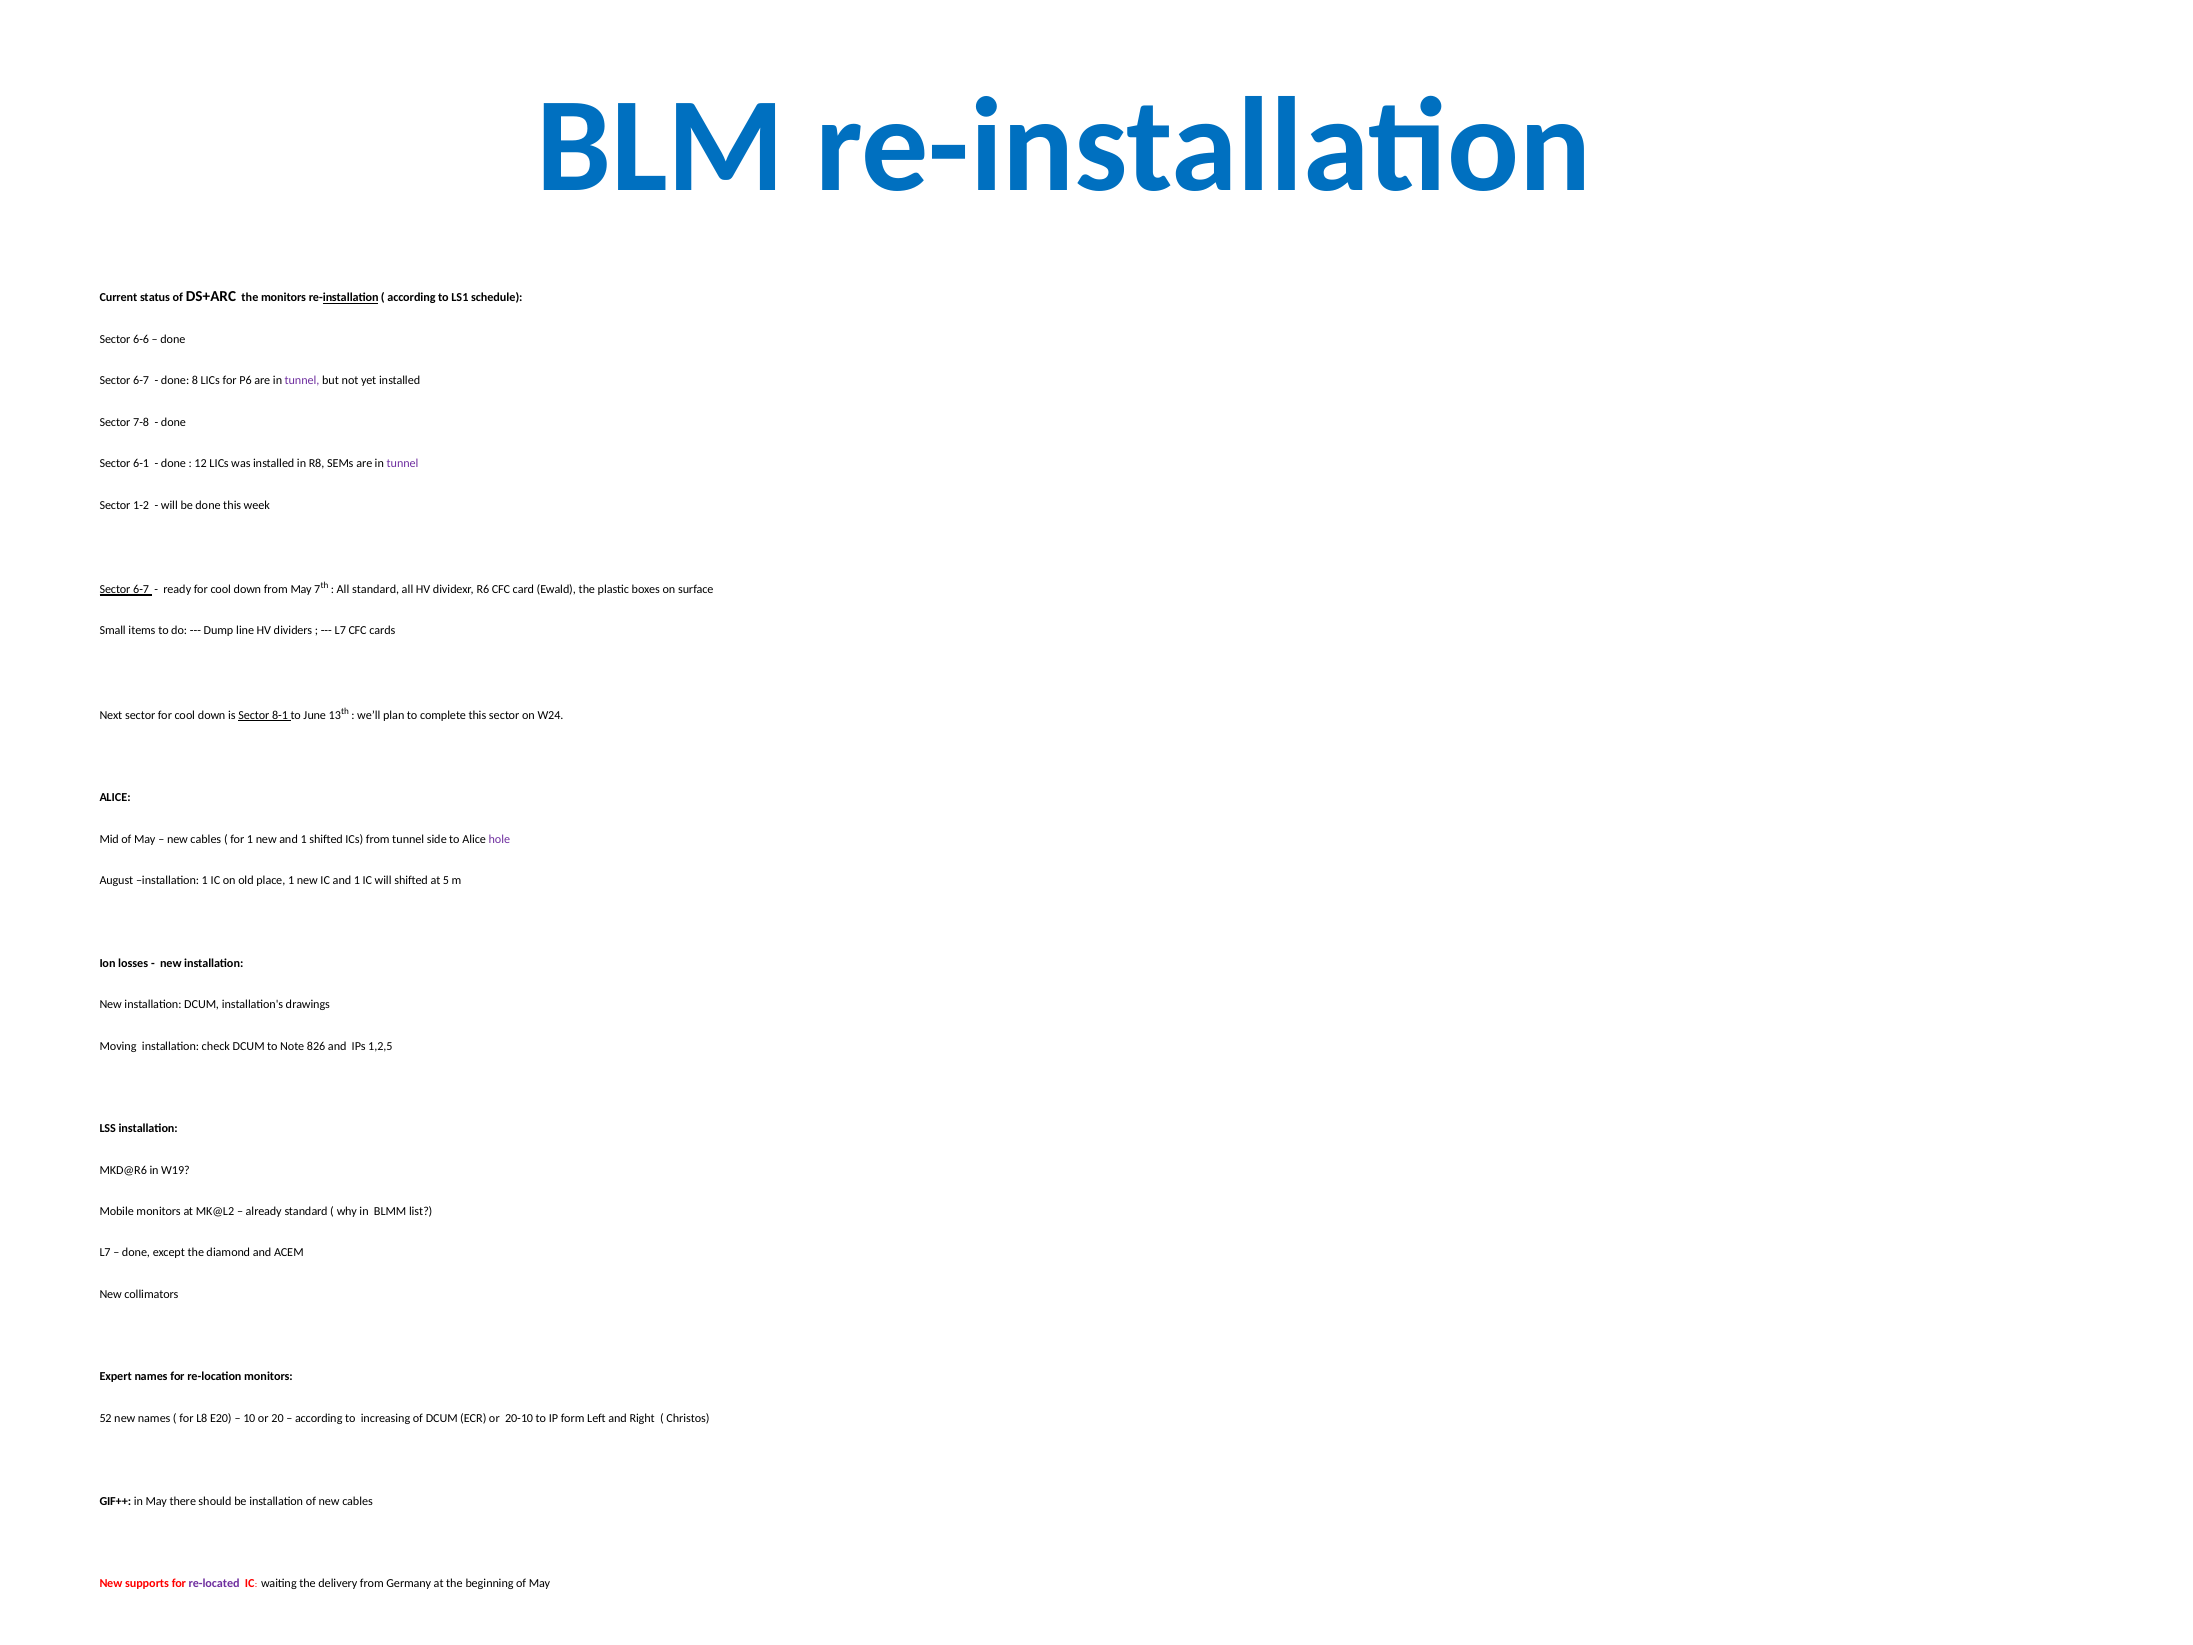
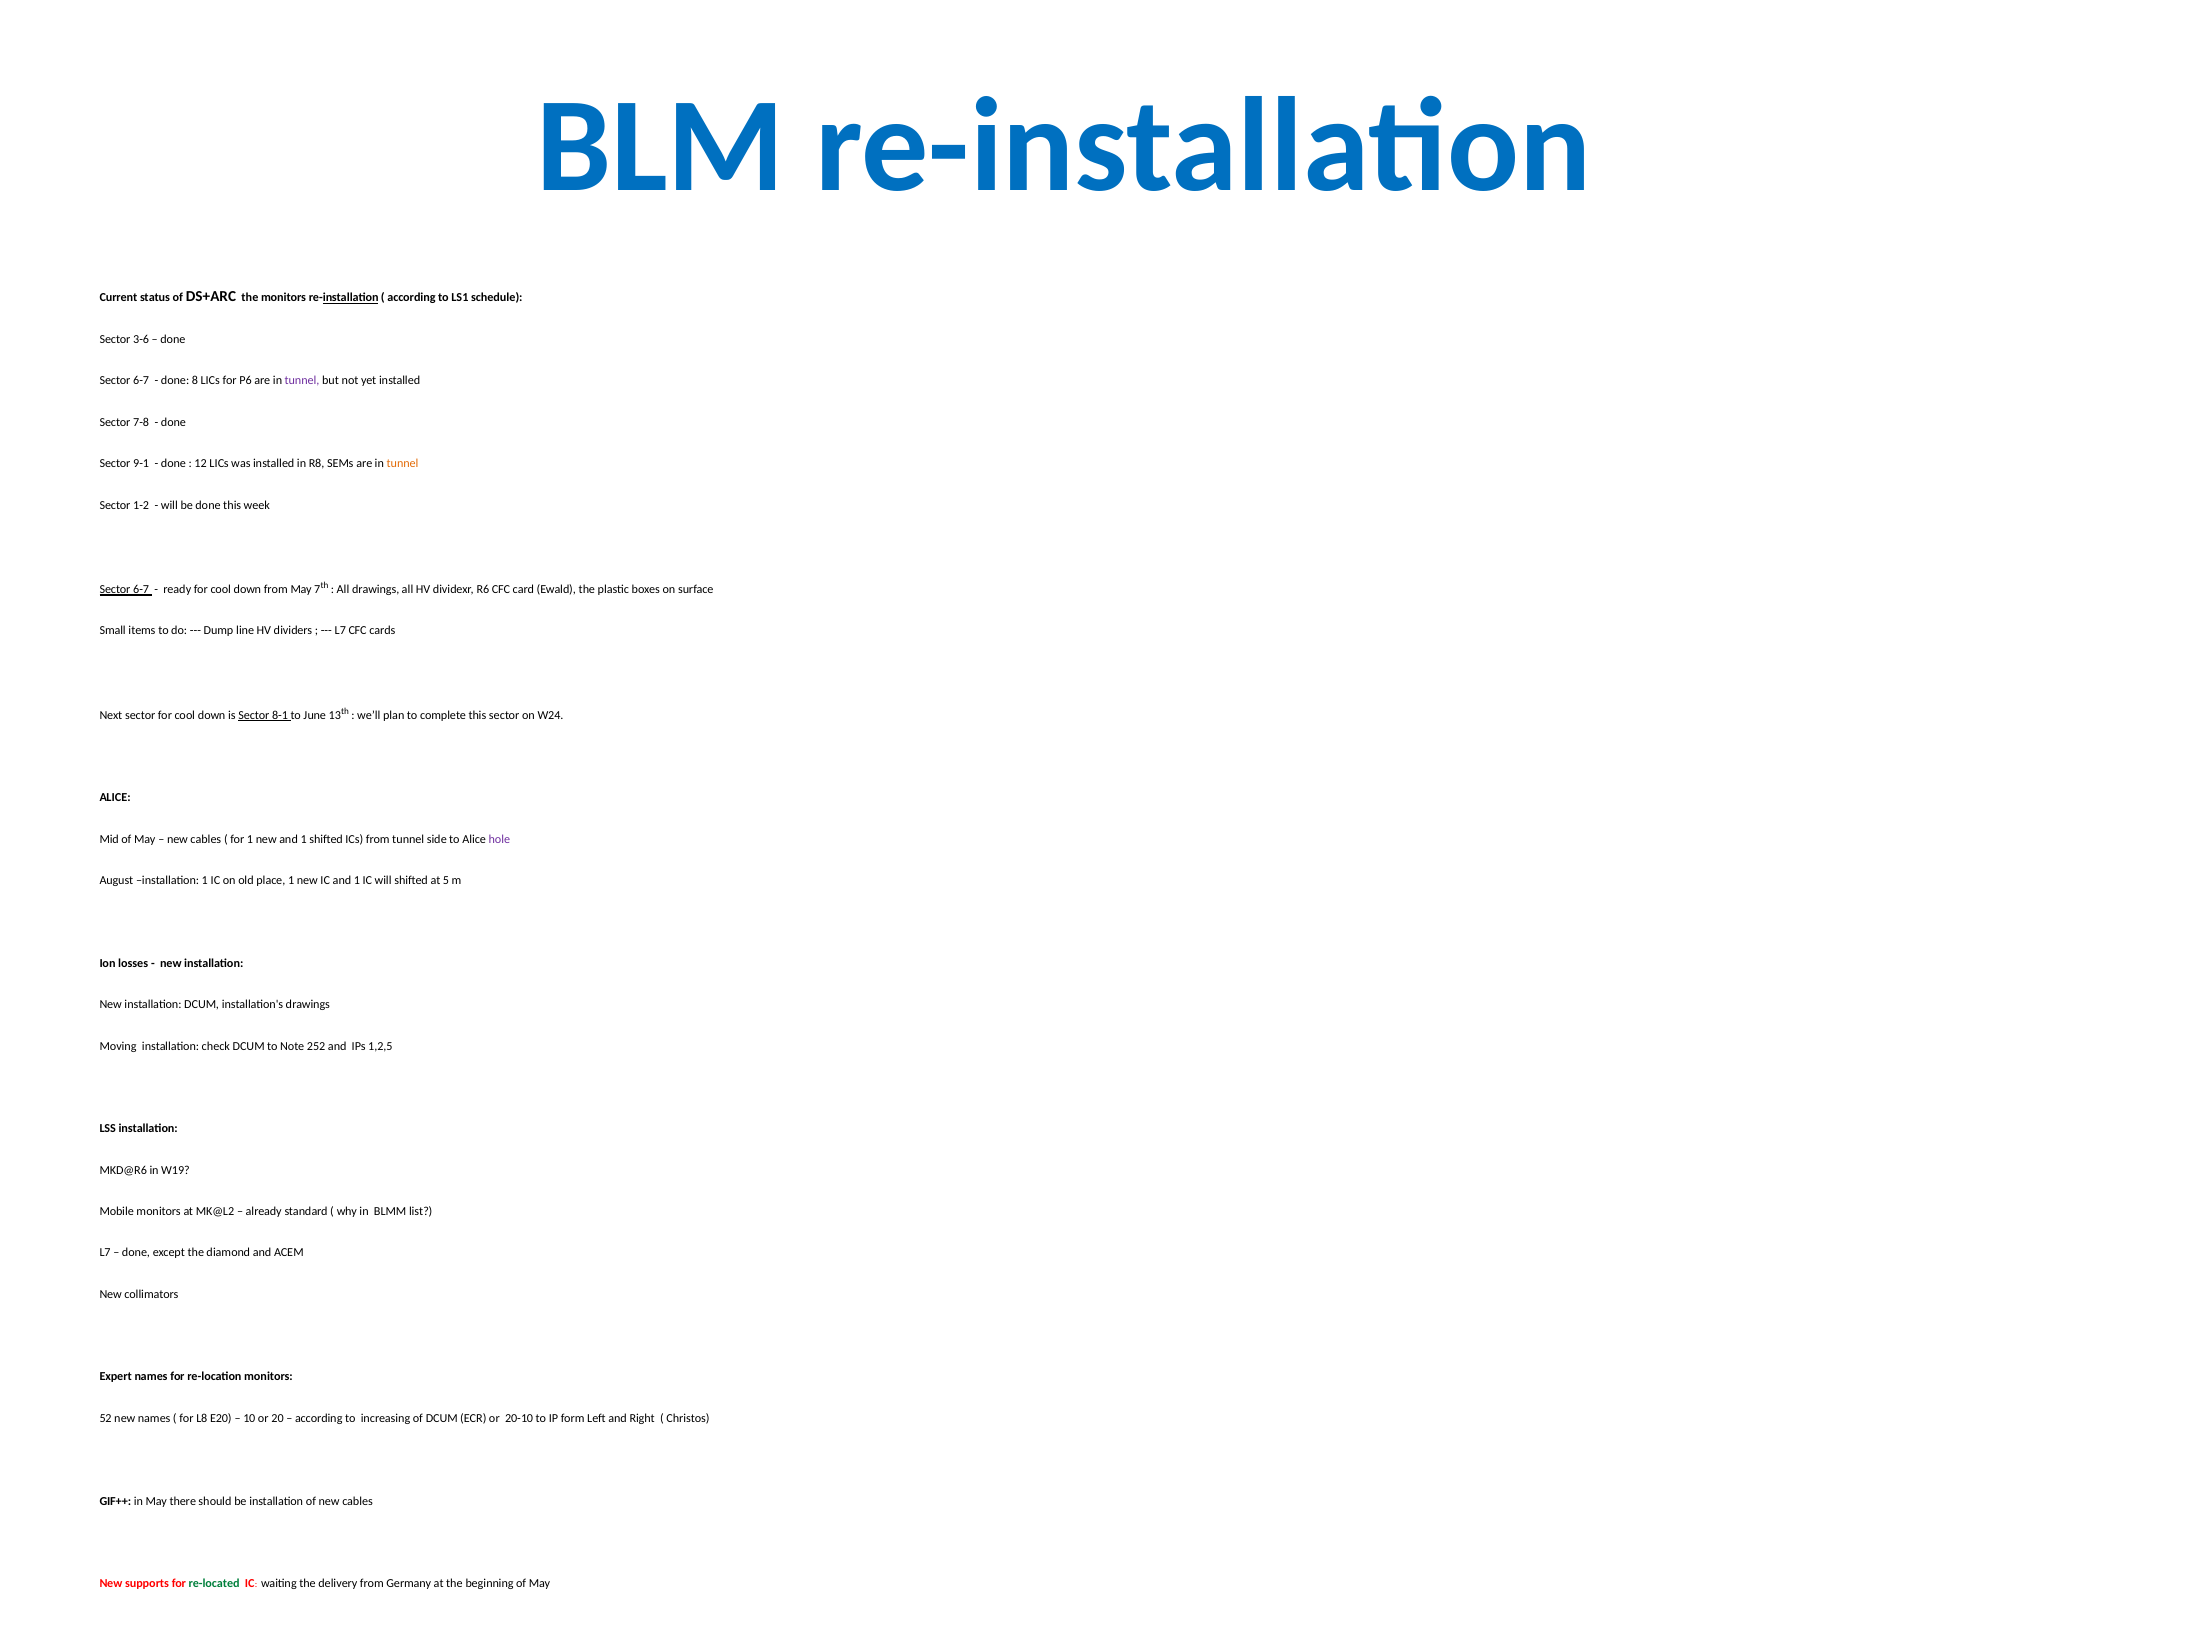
6-6: 6-6 -> 3-6
6-1: 6-1 -> 9-1
tunnel at (403, 464) colour: purple -> orange
All standard: standard -> drawings
826: 826 -> 252
re-located colour: purple -> green
